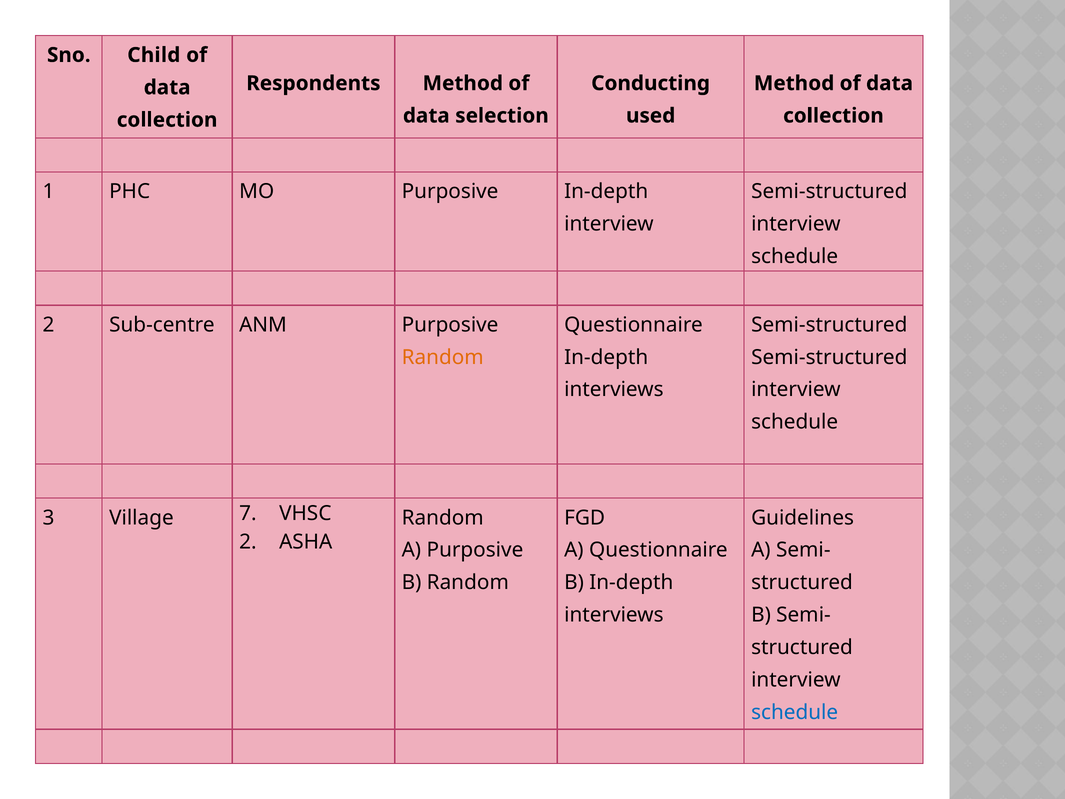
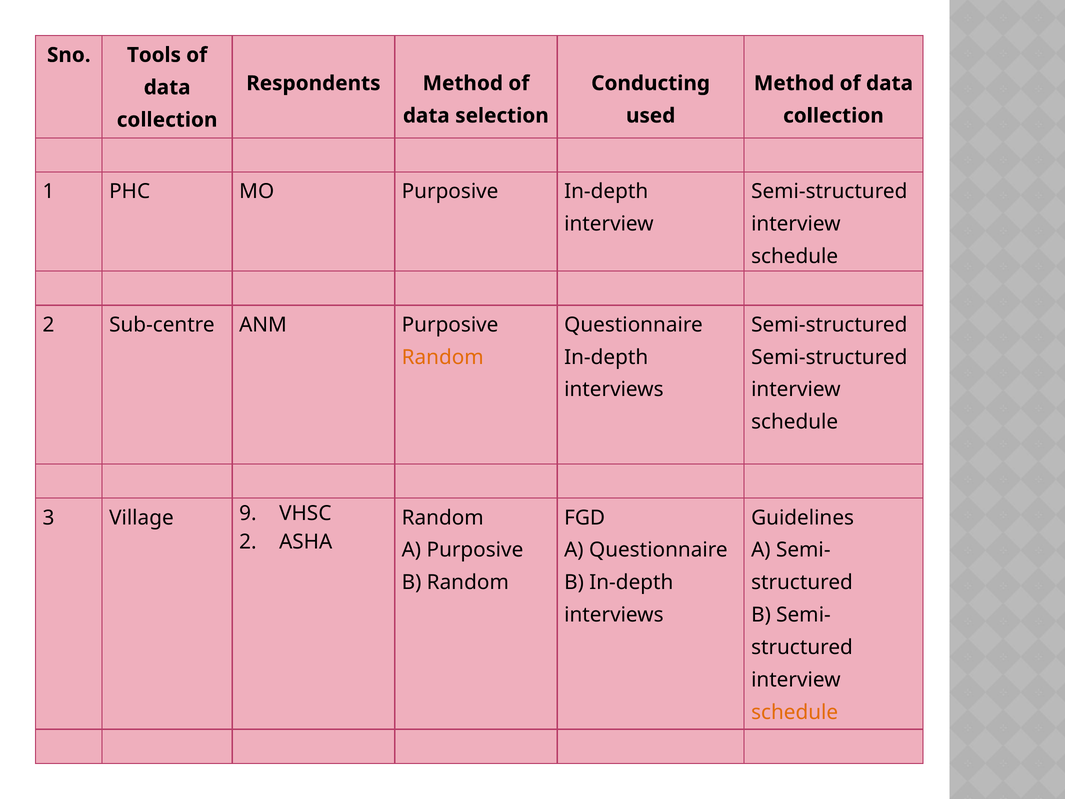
Child: Child -> Tools
7: 7 -> 9
schedule at (795, 712) colour: blue -> orange
